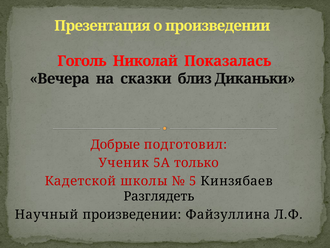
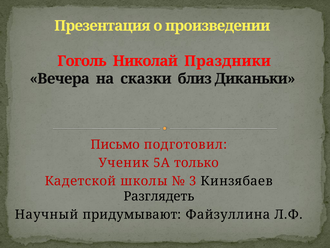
Показалась: Показалась -> Праздники
Добрые: Добрые -> Письмо
5: 5 -> 3
Научный произведении: произведении -> придумывают
